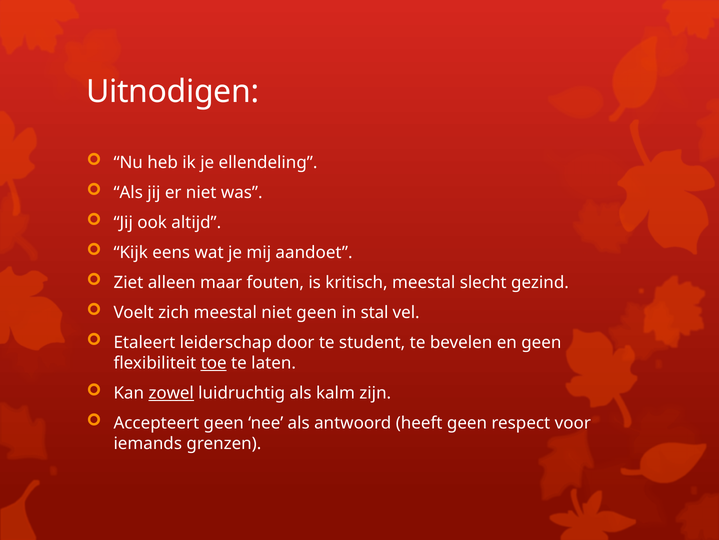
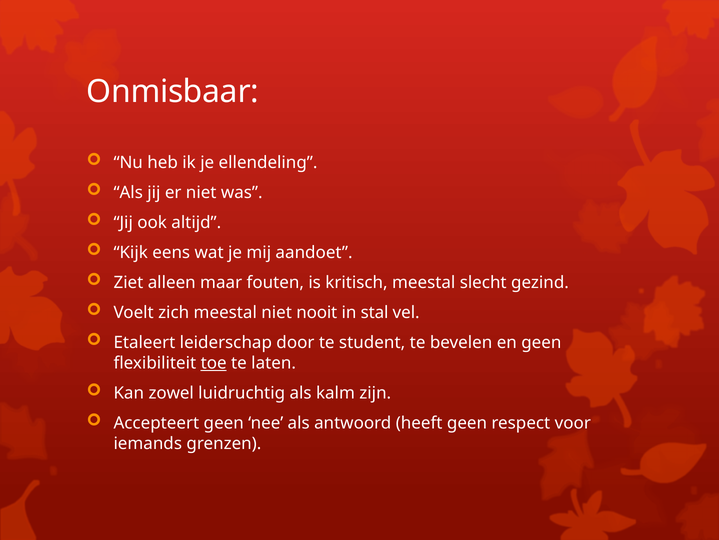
Uitnodigen: Uitnodigen -> Onmisbaar
niet geen: geen -> nooit
zowel underline: present -> none
